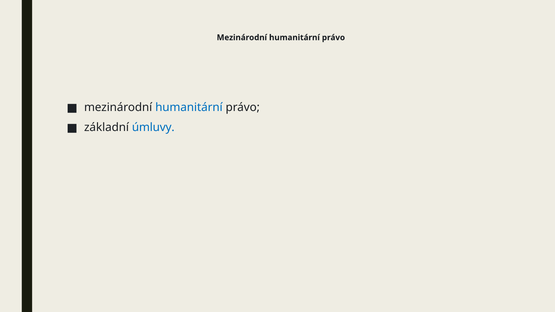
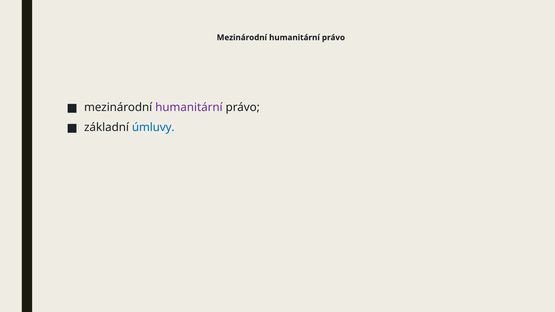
humanitární at (189, 108) colour: blue -> purple
